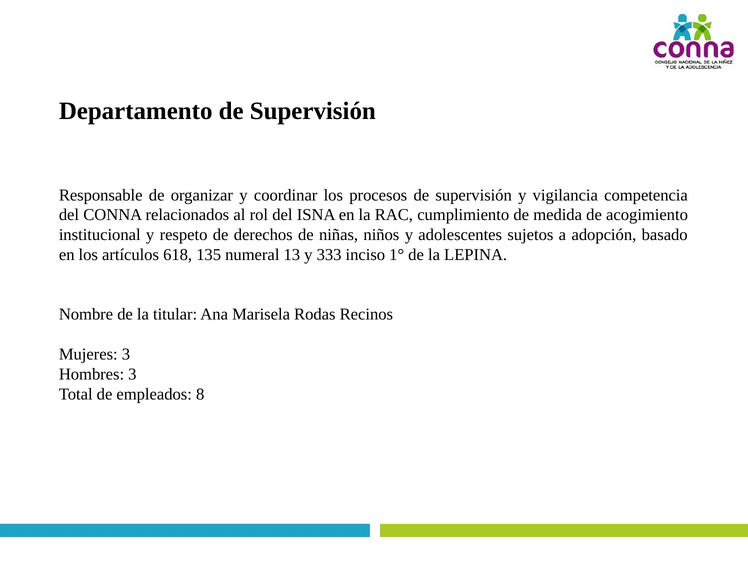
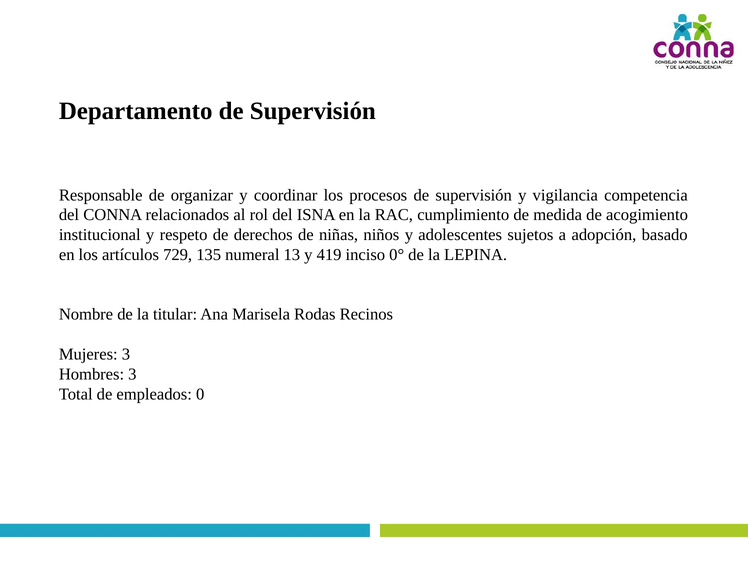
618: 618 -> 729
333: 333 -> 419
1°: 1° -> 0°
8: 8 -> 0
